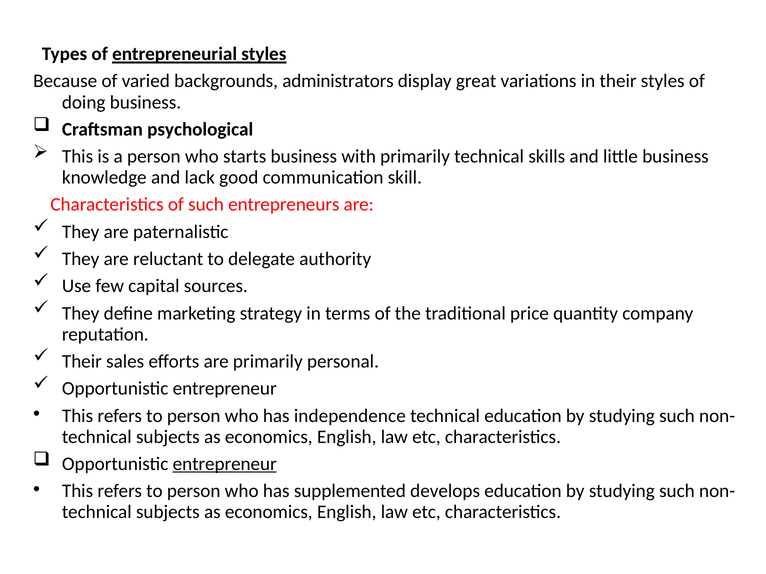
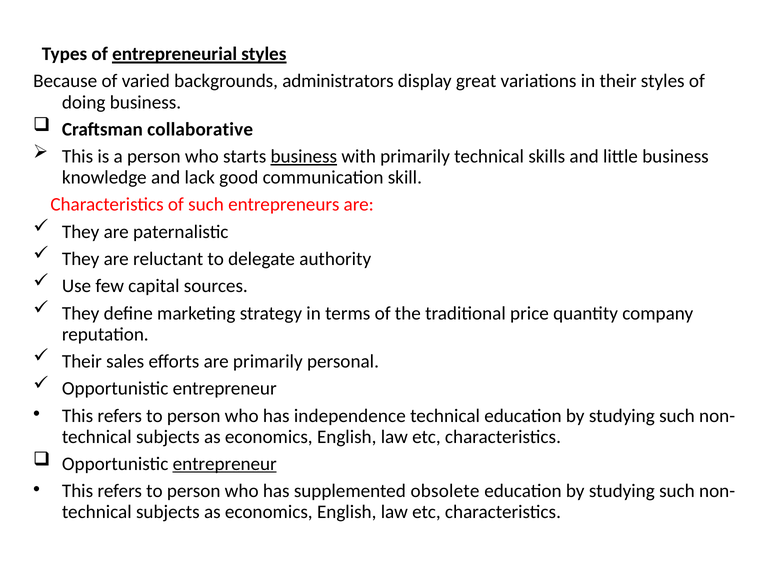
psychological: psychological -> collaborative
business at (304, 157) underline: none -> present
develops: develops -> obsolete
